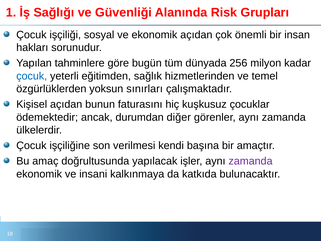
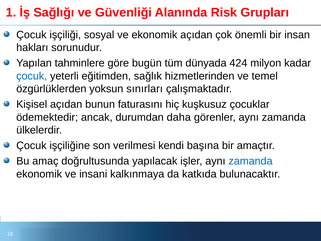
256: 256 -> 424
diğer: diğer -> daha
zamanda at (251, 161) colour: purple -> blue
